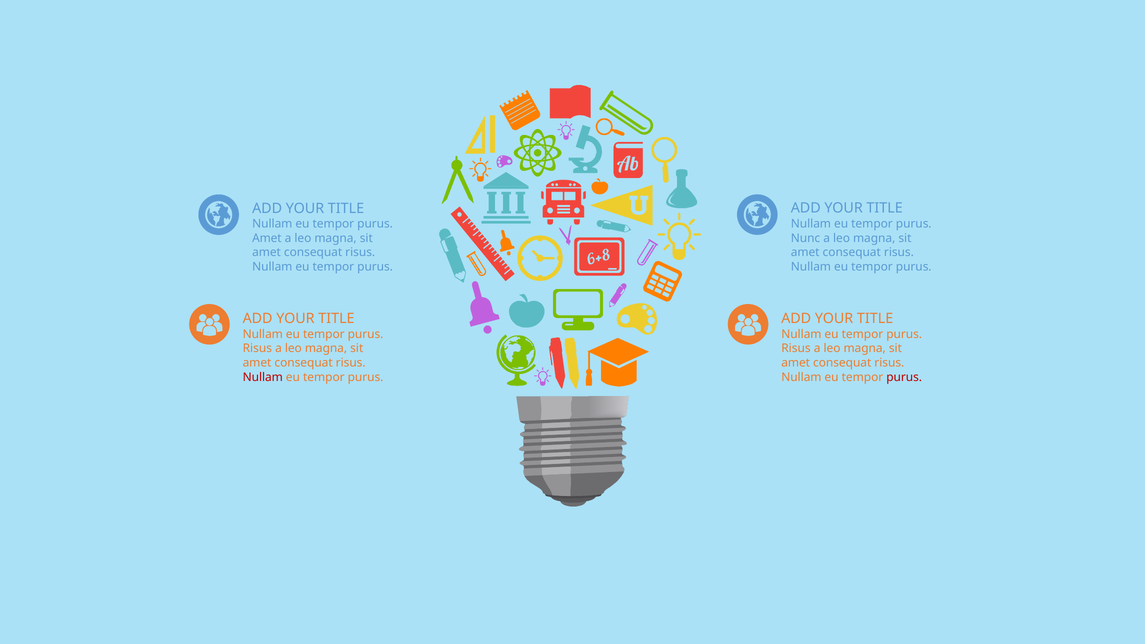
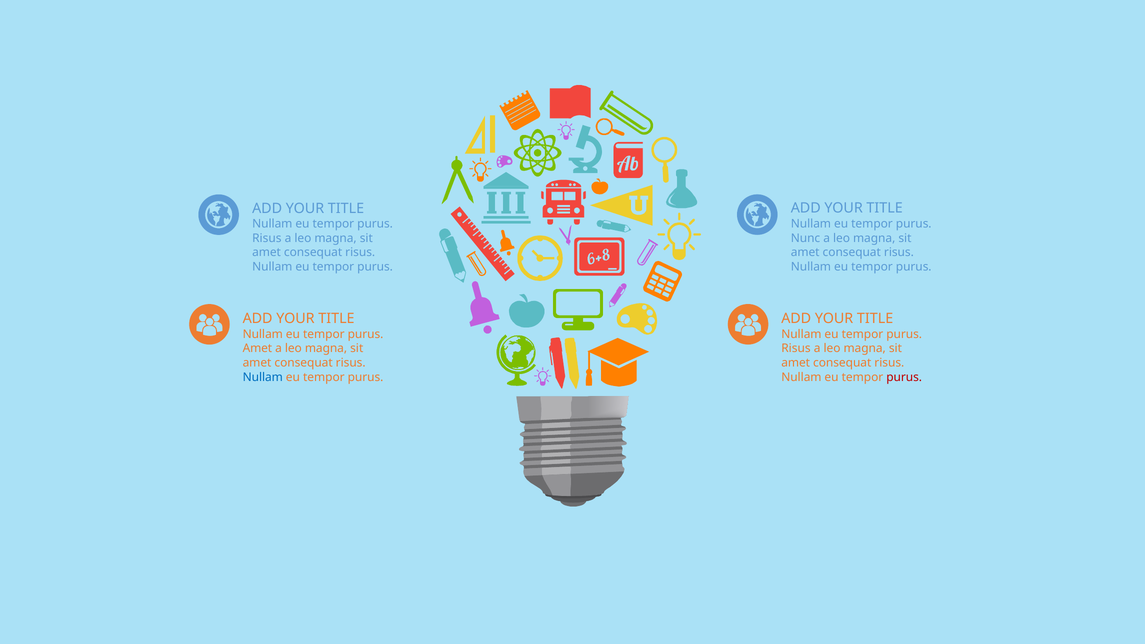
Amet at (267, 238): Amet -> Risus
Risus at (257, 349): Risus -> Amet
Nullam at (263, 377) colour: red -> blue
